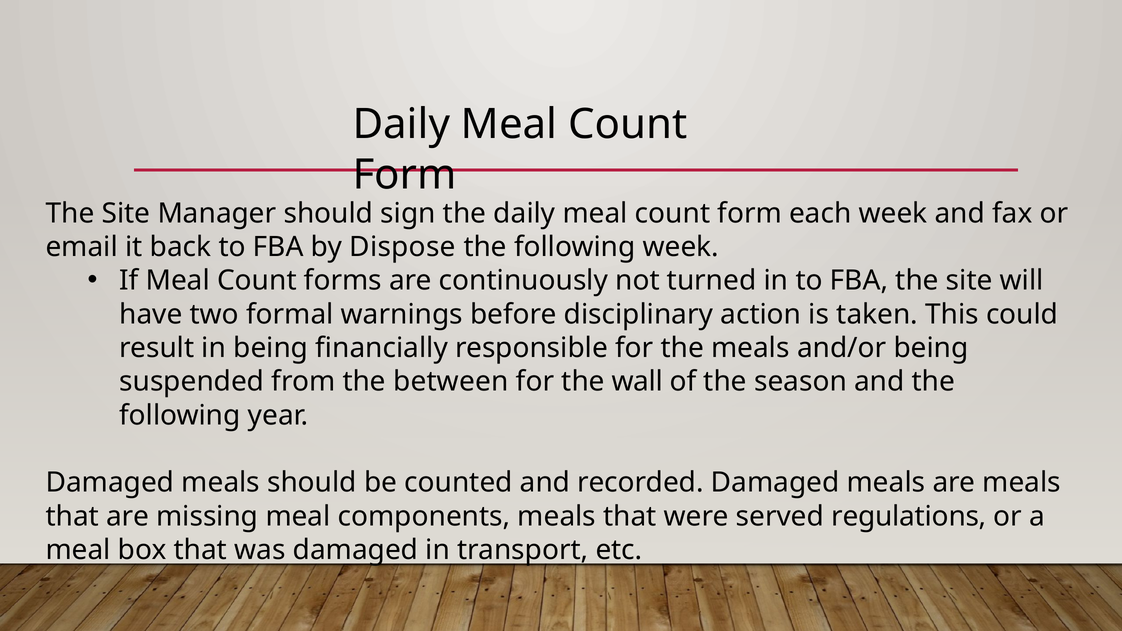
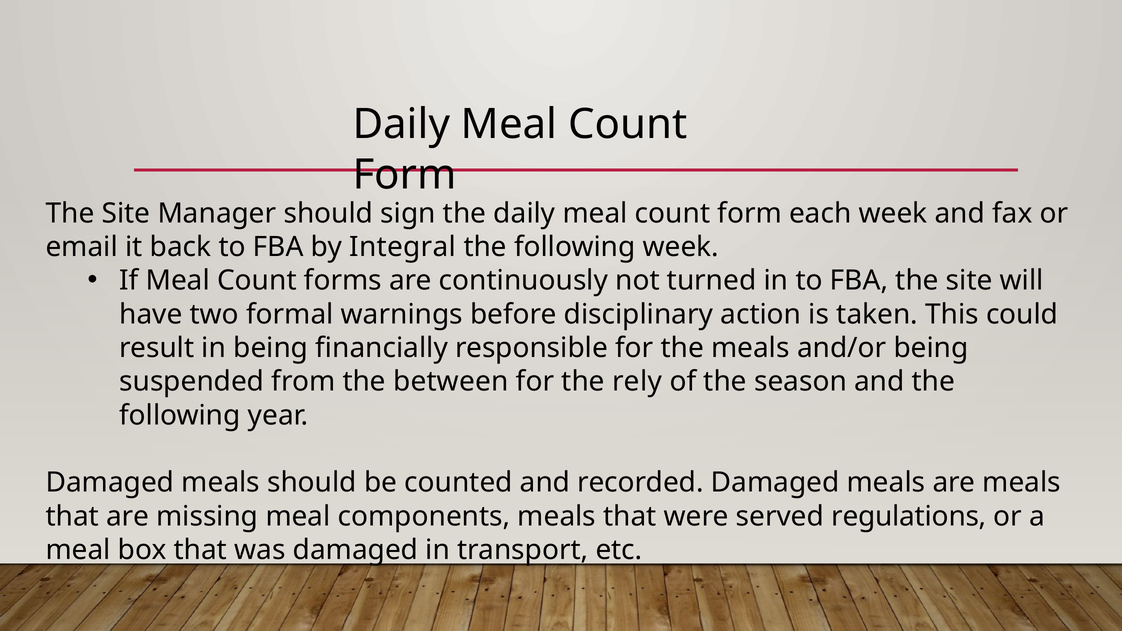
Dispose: Dispose -> Integral
wall: wall -> rely
